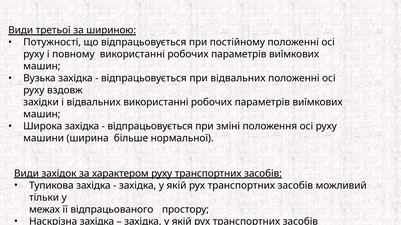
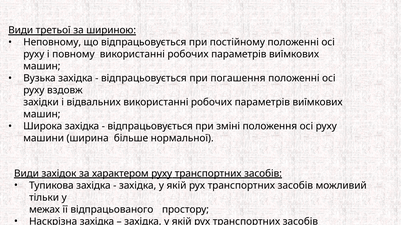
Потужності: Потужності -> Неповному
при відвальних: відвальних -> погашення
